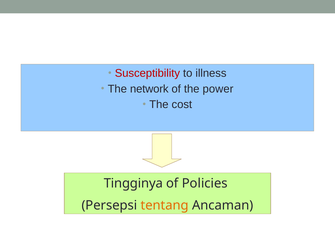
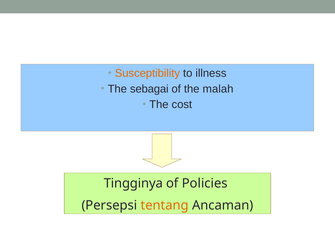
Susceptibility colour: red -> orange
network: network -> sebagai
power: power -> malah
